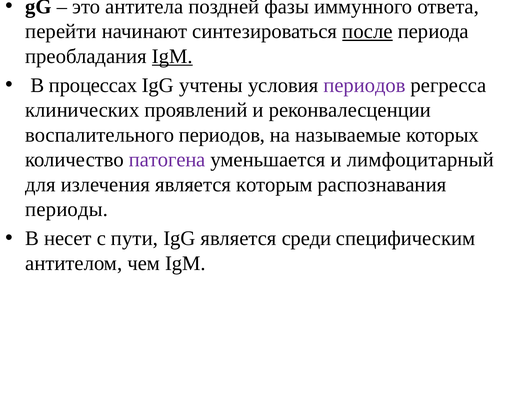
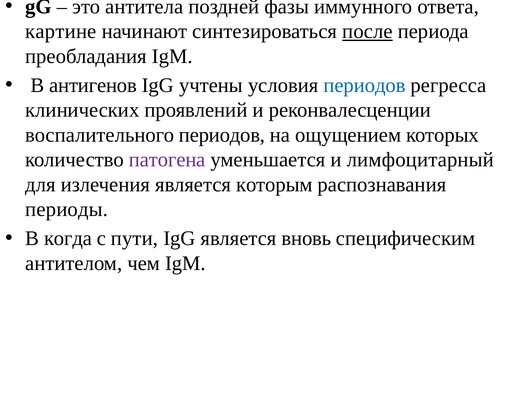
перейти: перейти -> картине
IgМ at (172, 56) underline: present -> none
процессах: процессах -> антигенов
периодов at (365, 85) colour: purple -> blue
называемые: называемые -> ощущением
несет: несет -> когда
среди: среди -> вновь
